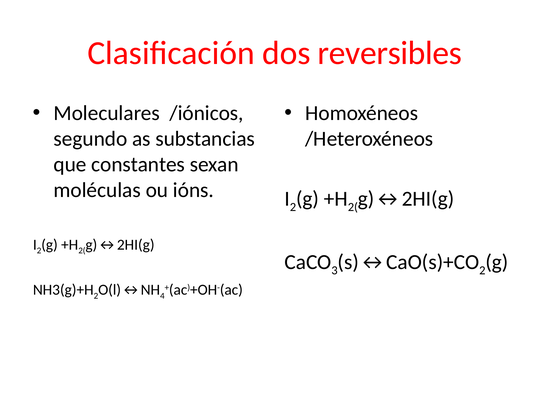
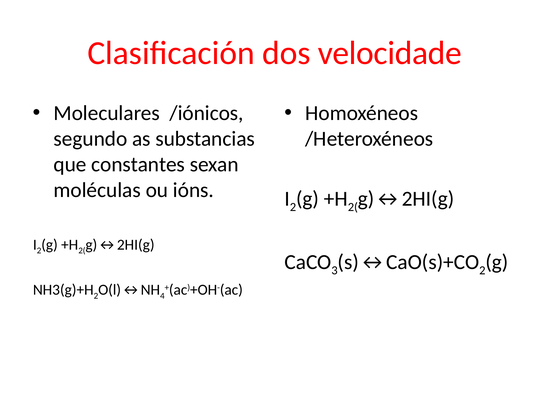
reversibles: reversibles -> velocidade
